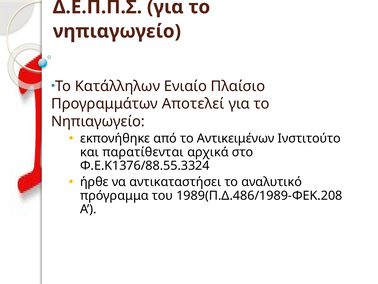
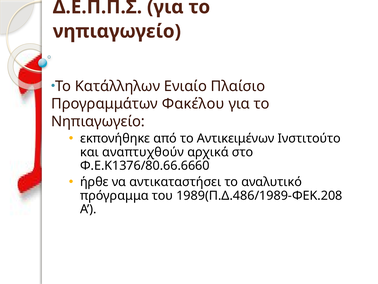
Αποτελεί: Αποτελεί -> Φακέλου
παρατίθενται: παρατίθενται -> αναπτυχθούν
Φ.Ε.Κ1376/88.55.3324: Φ.Ε.Κ1376/88.55.3324 -> Φ.Ε.Κ1376/80.66.6660
